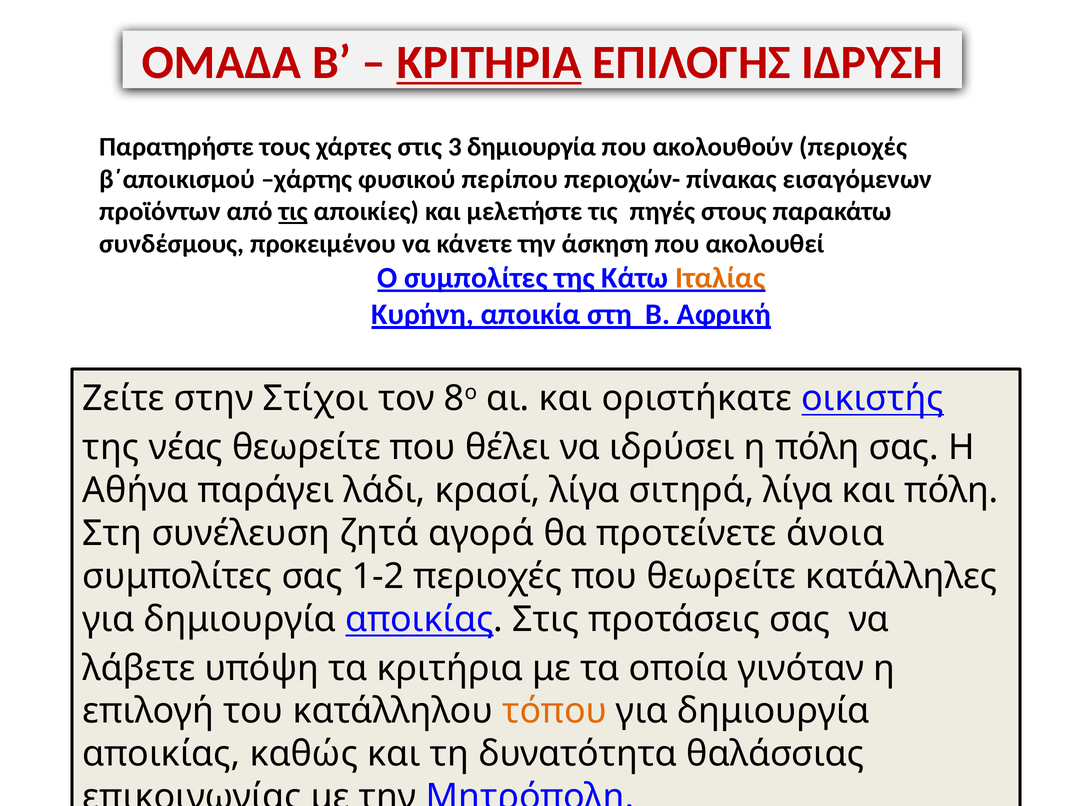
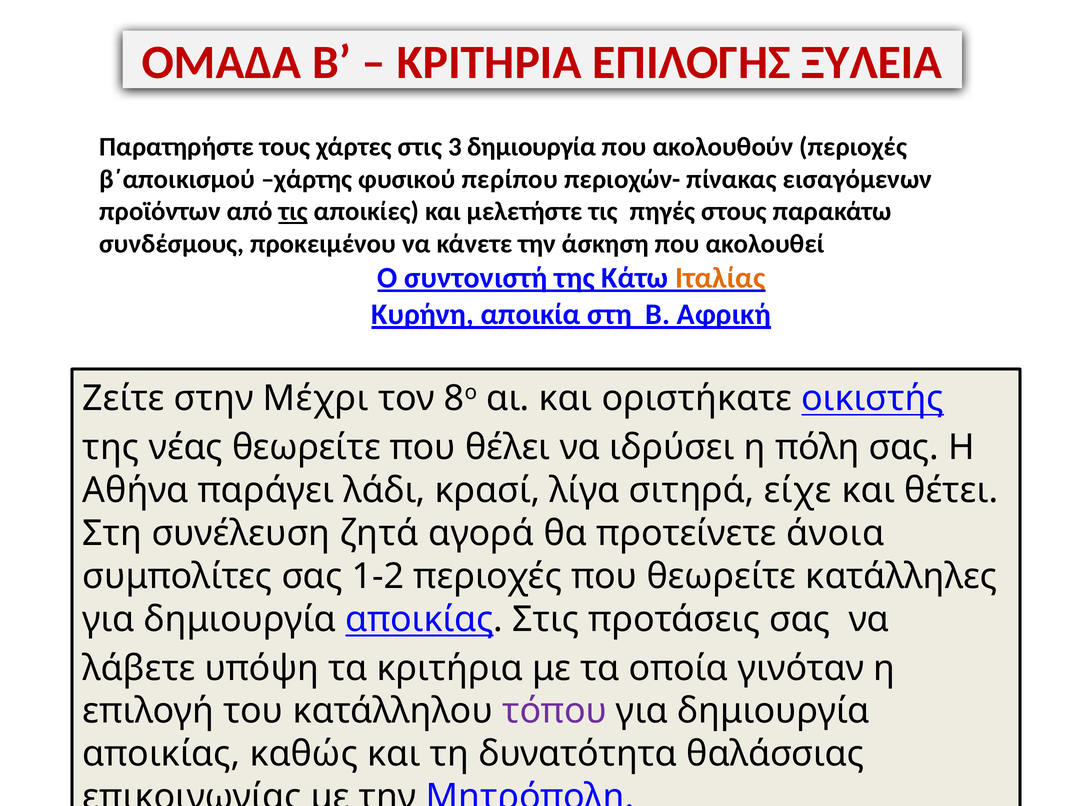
ΚΡΙΤΗΡΙΑ underline: present -> none
ΙΔΡΥΣΗ: ΙΔΡΥΣΗ -> ΞΥΛΕΙΑ
Ο συμπολίτες: συμπολίτες -> συντονιστή
Στίχοι: Στίχοι -> Μέχρι
σιτηρά λίγα: λίγα -> είχε
και πόλη: πόλη -> θέτει
τόπου colour: orange -> purple
